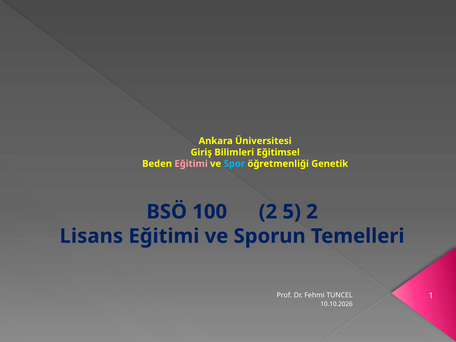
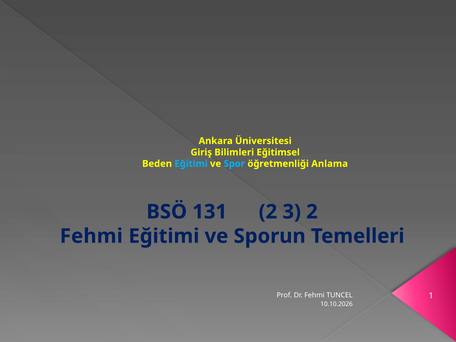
Eğitimi at (191, 164) colour: pink -> light blue
Genetik: Genetik -> Anlama
100: 100 -> 131
5: 5 -> 3
Lisans at (91, 236): Lisans -> Fehmi
